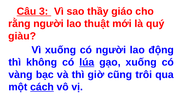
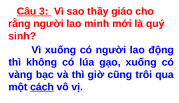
thuật: thuật -> minh
giàu: giàu -> sinh
lúa underline: present -> none
